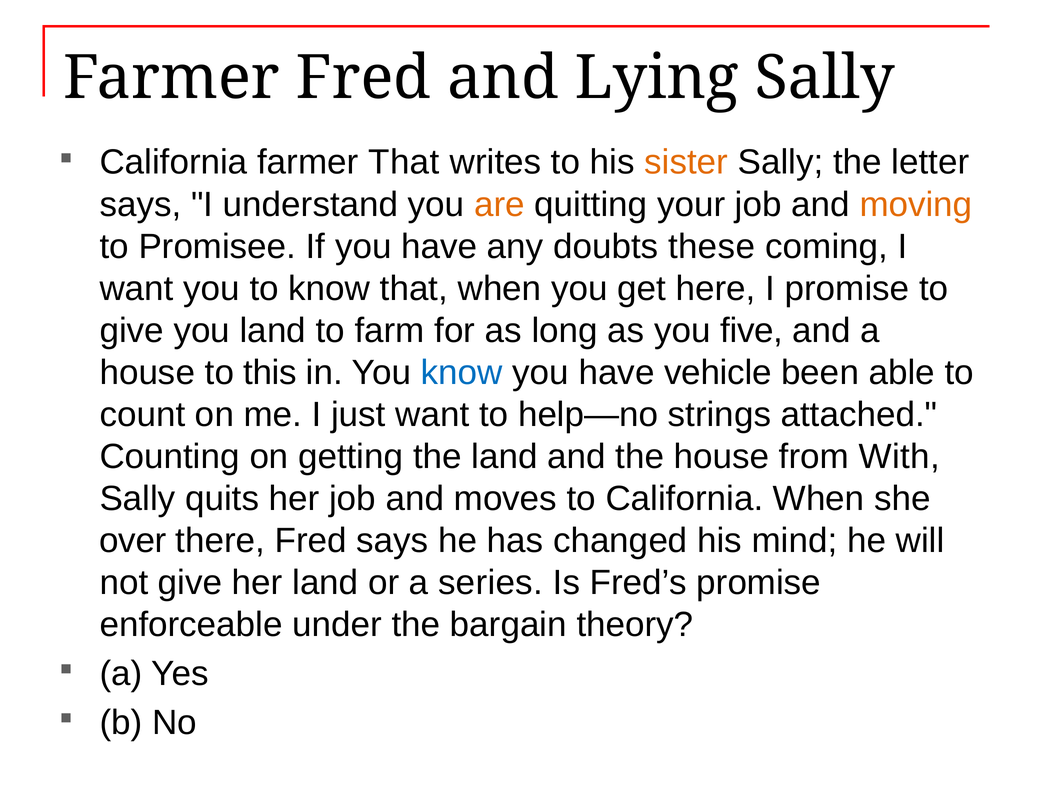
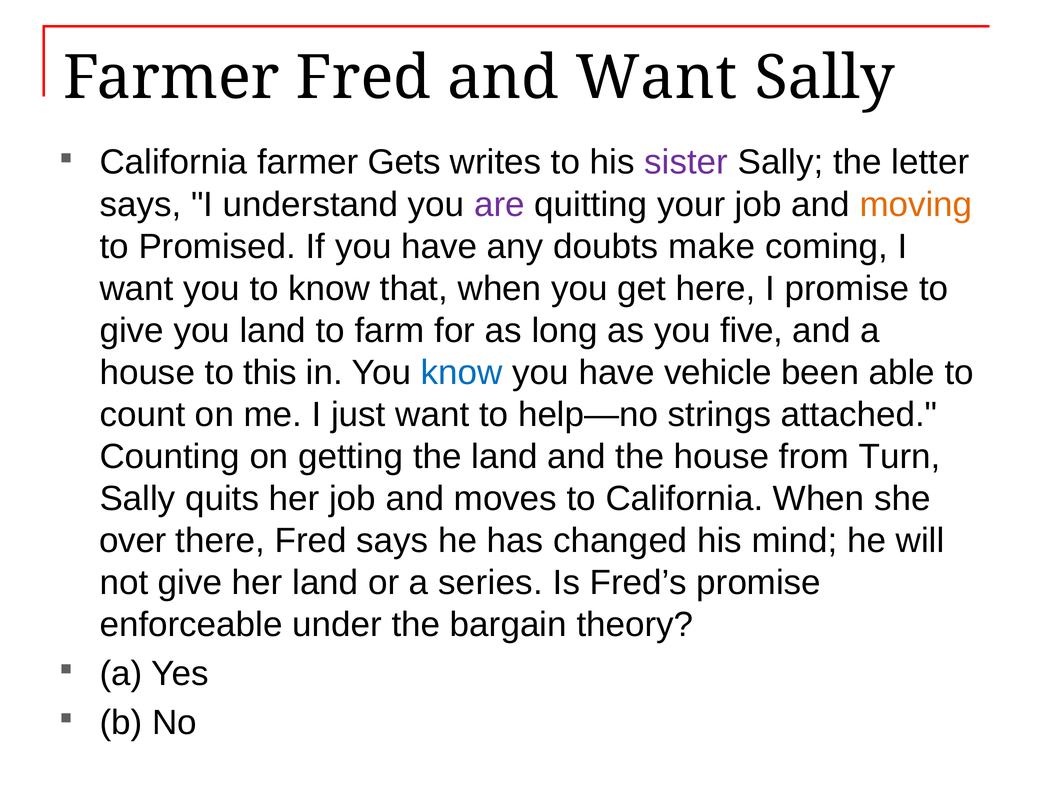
and Lying: Lying -> Want
farmer That: That -> Gets
sister colour: orange -> purple
are colour: orange -> purple
Promisee: Promisee -> Promised
these: these -> make
With: With -> Turn
